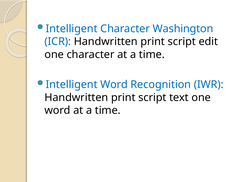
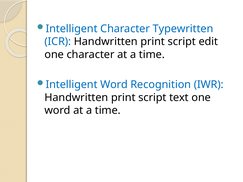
Washington: Washington -> Typewritten
